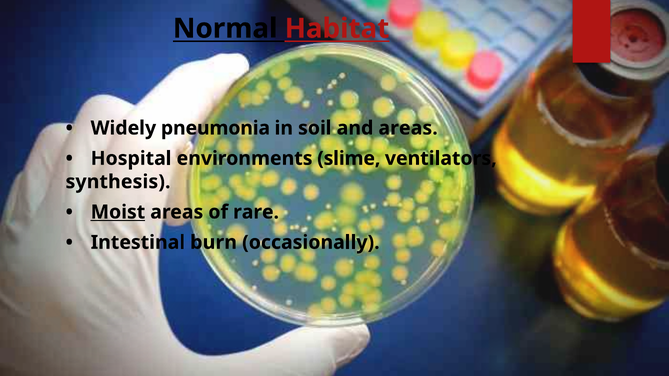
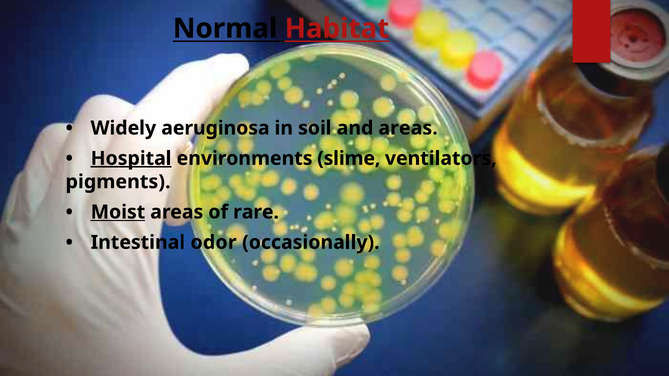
pneumonia: pneumonia -> aeruginosa
Hospital underline: none -> present
synthesis: synthesis -> pigments
burn: burn -> odor
